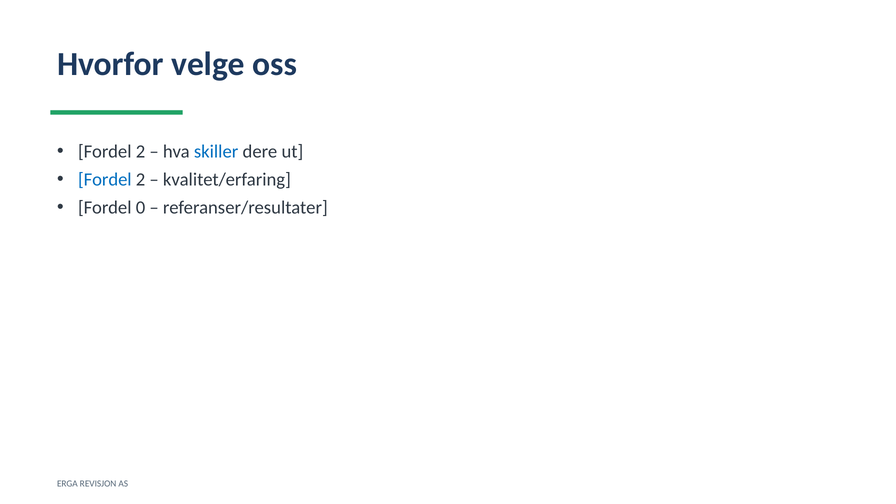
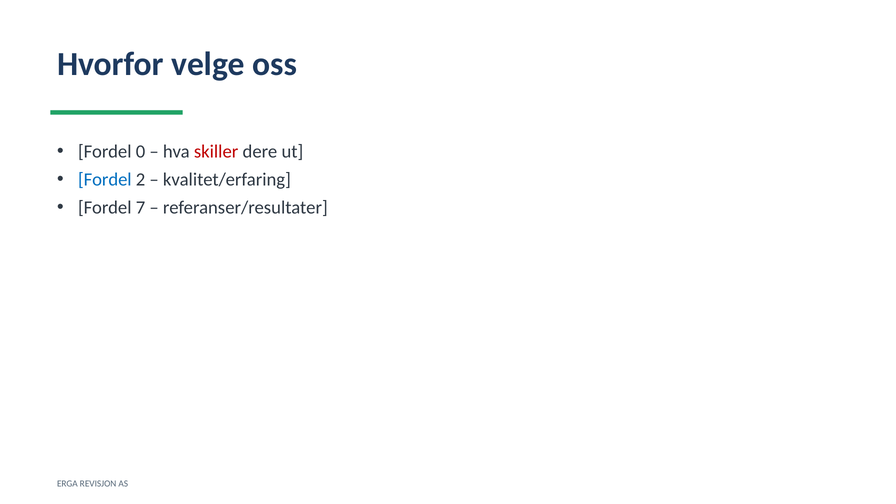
2 at (141, 152): 2 -> 0
skiller colour: blue -> red
0: 0 -> 7
